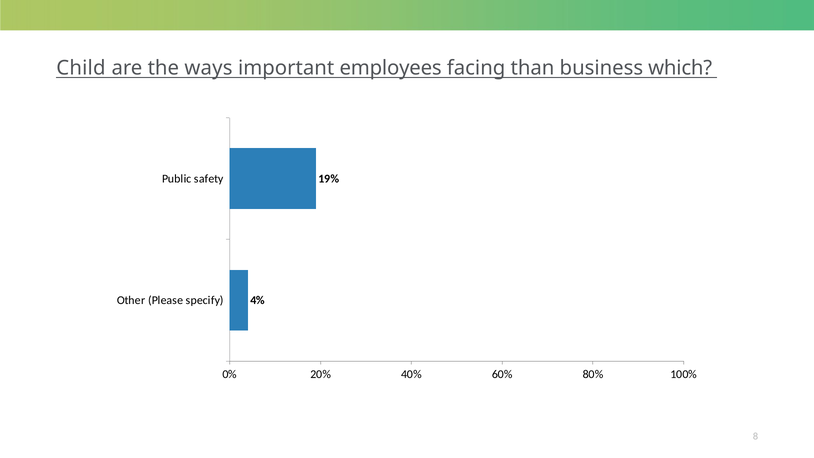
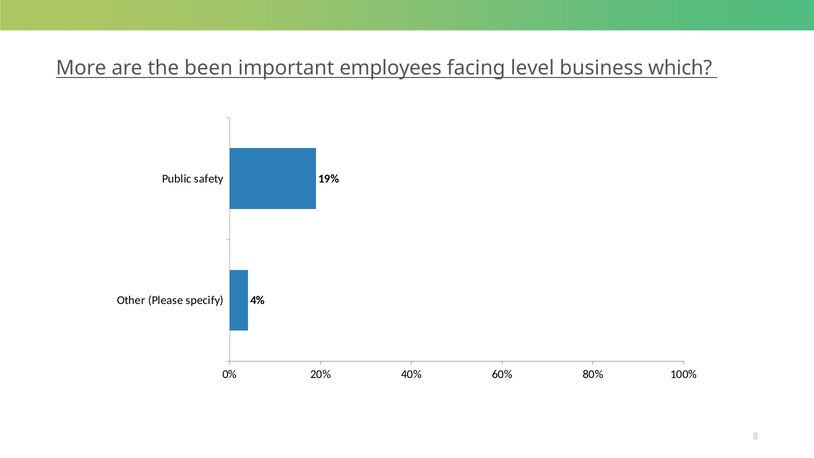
Child: Child -> More
ways: ways -> been
than: than -> level
